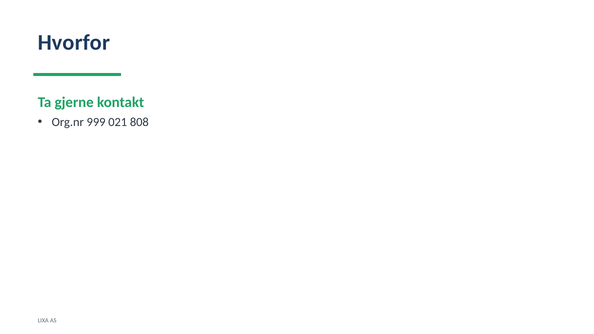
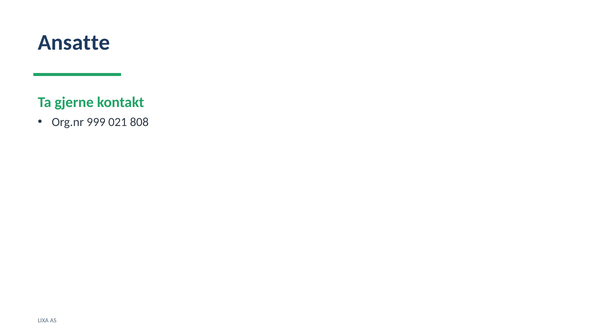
Hvorfor: Hvorfor -> Ansatte
